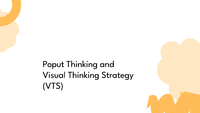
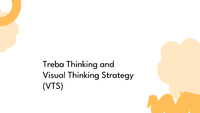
Poput: Poput -> Treba
